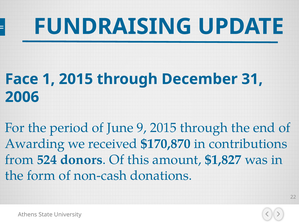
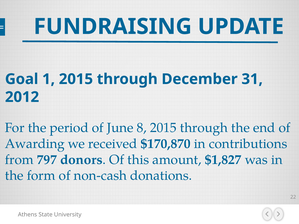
Face: Face -> Goal
2006: 2006 -> 2012
9: 9 -> 8
524: 524 -> 797
